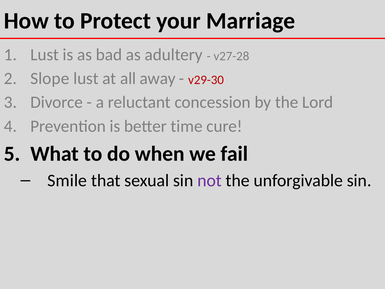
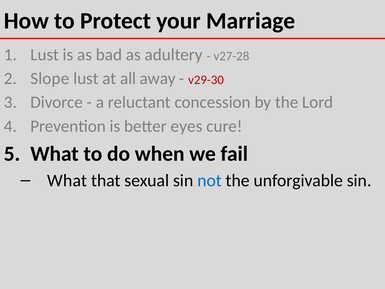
time: time -> eyes
Smile at (67, 180): Smile -> What
not colour: purple -> blue
